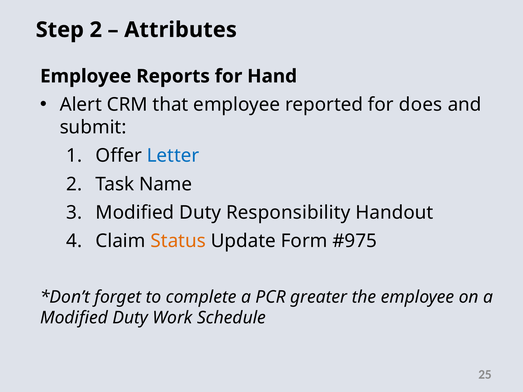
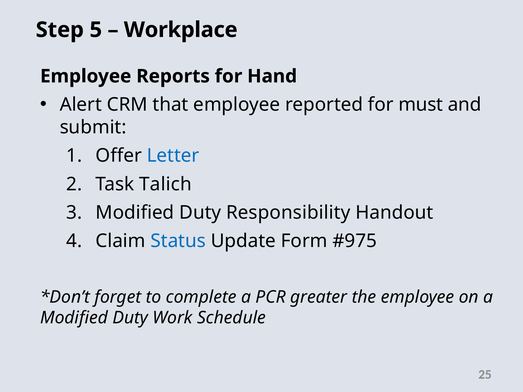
Step 2: 2 -> 5
Attributes: Attributes -> Workplace
does: does -> must
Name: Name -> Talich
Status colour: orange -> blue
